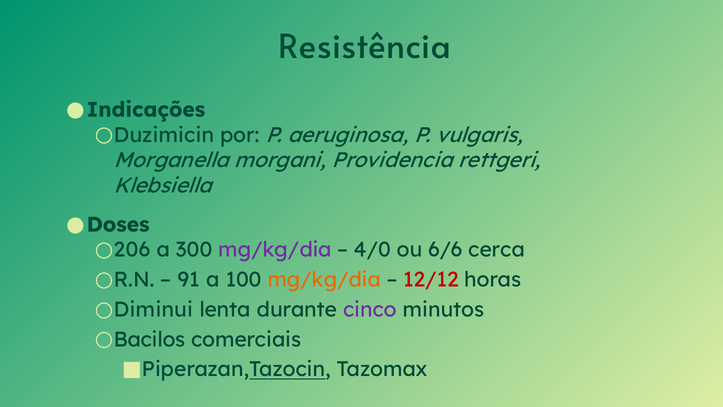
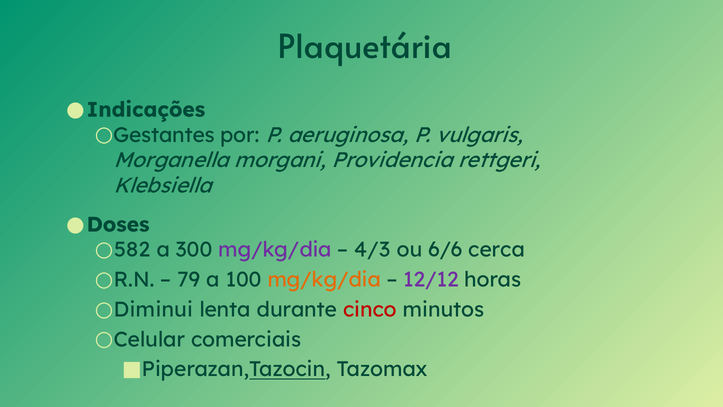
Resistência: Resistência -> Plaquetária
Duzimicin: Duzimicin -> Gestantes
206: 206 -> 582
4/0: 4/0 -> 4/3
91: 91 -> 79
12/12 colour: red -> purple
cinco colour: purple -> red
Bacilos: Bacilos -> Celular
